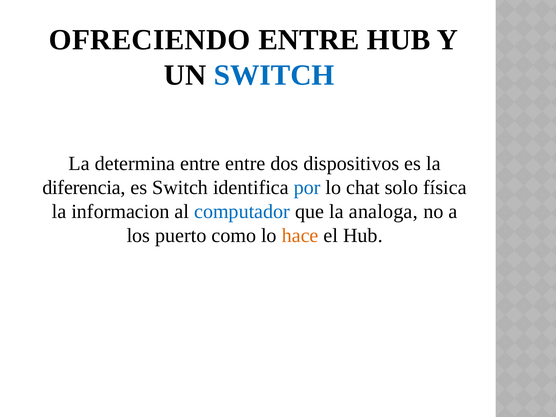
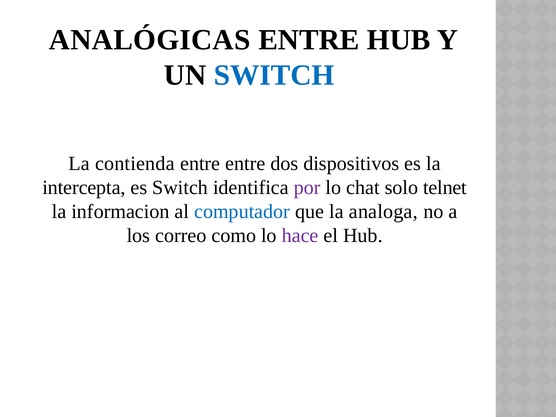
OFRECIENDO: OFRECIENDO -> ANALÓGICAS
determina: determina -> contienda
diferencia: diferencia -> intercepta
por colour: blue -> purple
física: física -> telnet
puerto: puerto -> correo
hace colour: orange -> purple
